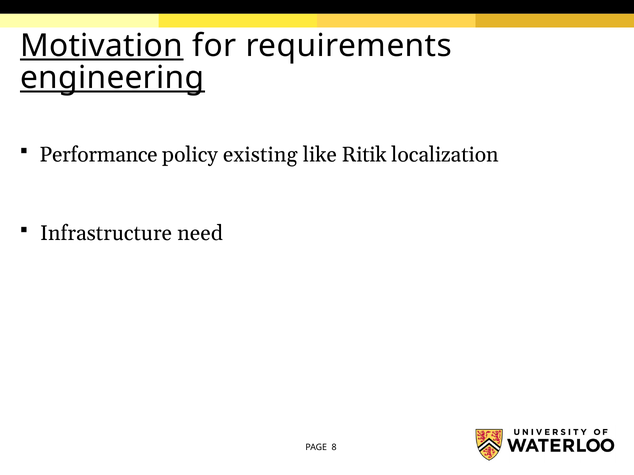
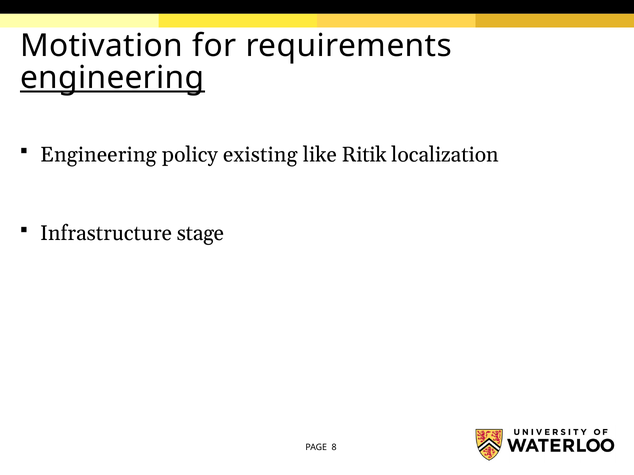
Motivation underline: present -> none
Performance at (99, 155): Performance -> Engineering
need: need -> stage
